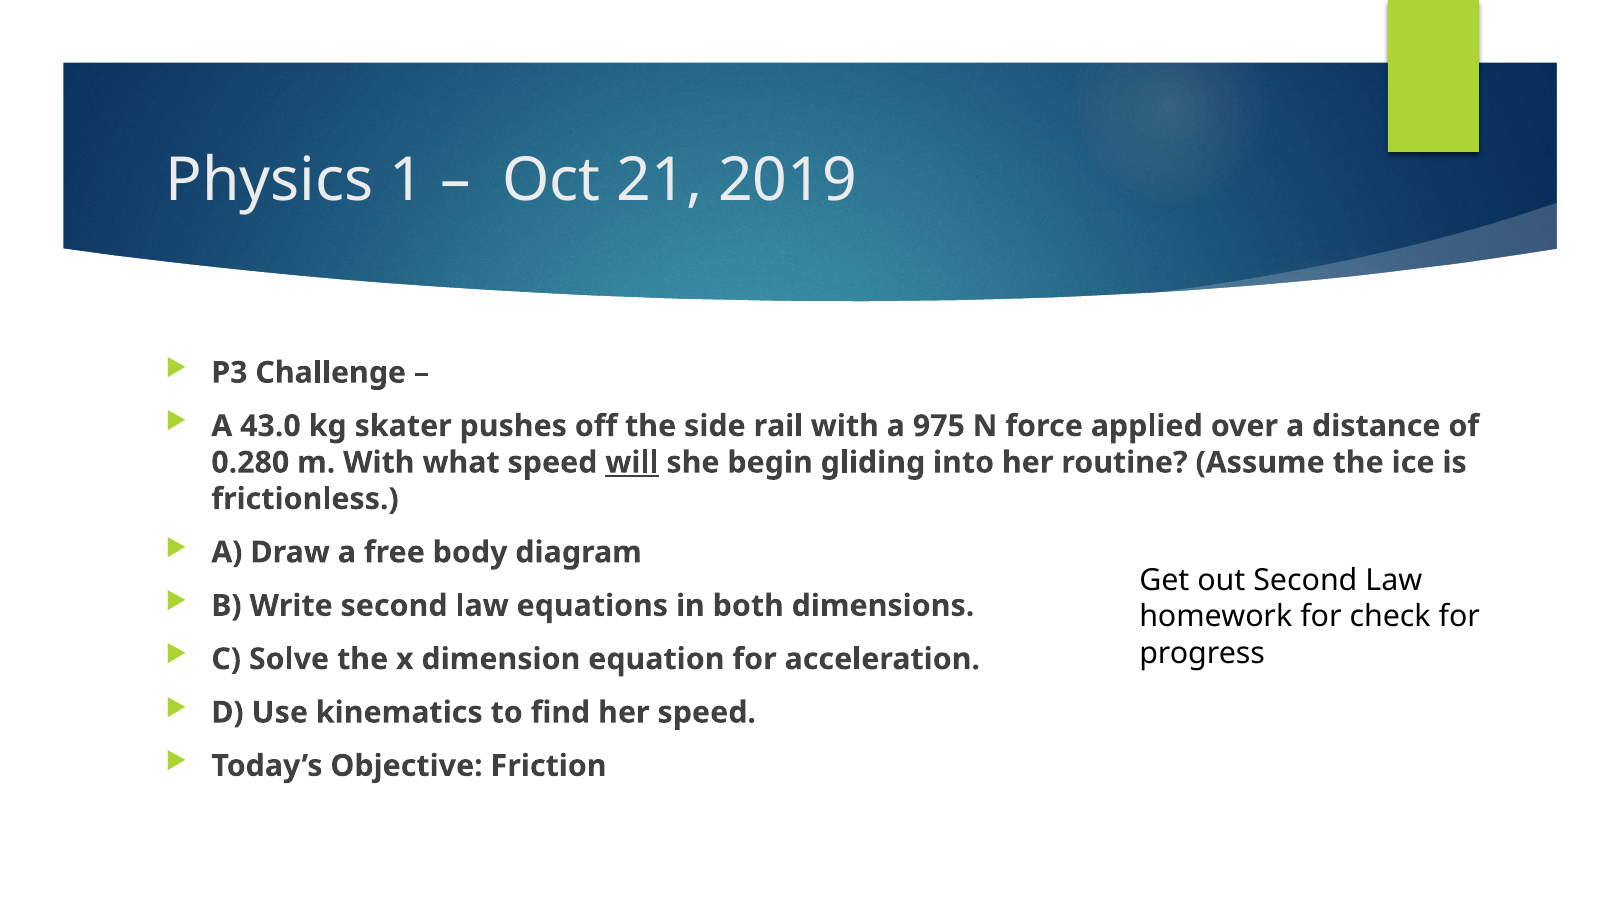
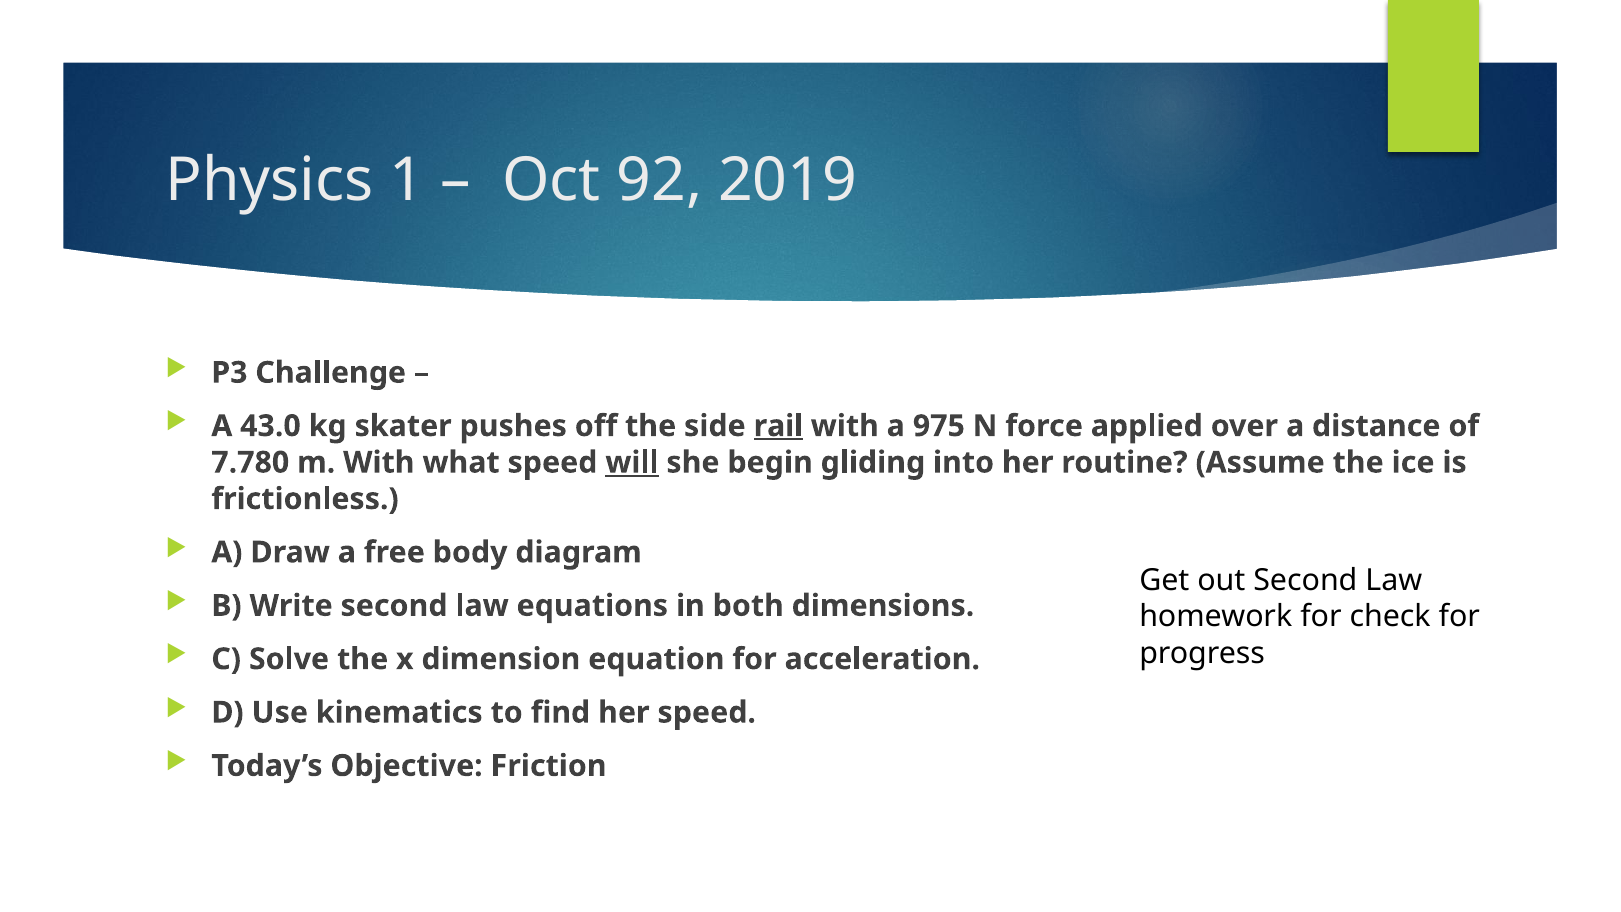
21: 21 -> 92
rail underline: none -> present
0.280: 0.280 -> 7.780
